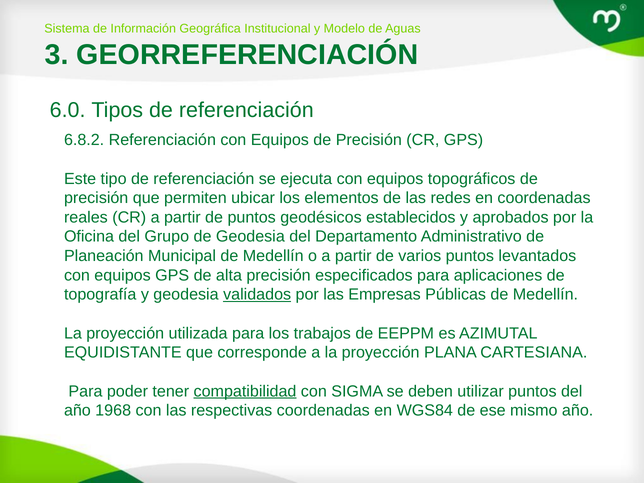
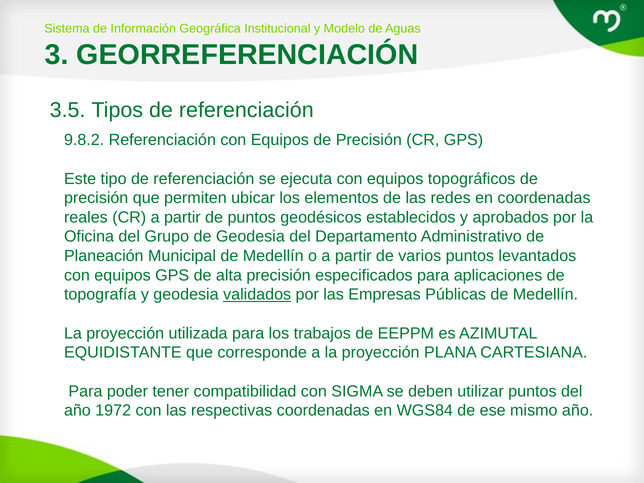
6.0: 6.0 -> 3.5
6.8.2: 6.8.2 -> 9.8.2
compatibilidad underline: present -> none
1968: 1968 -> 1972
